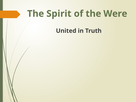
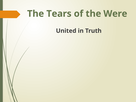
Spirit: Spirit -> Tears
